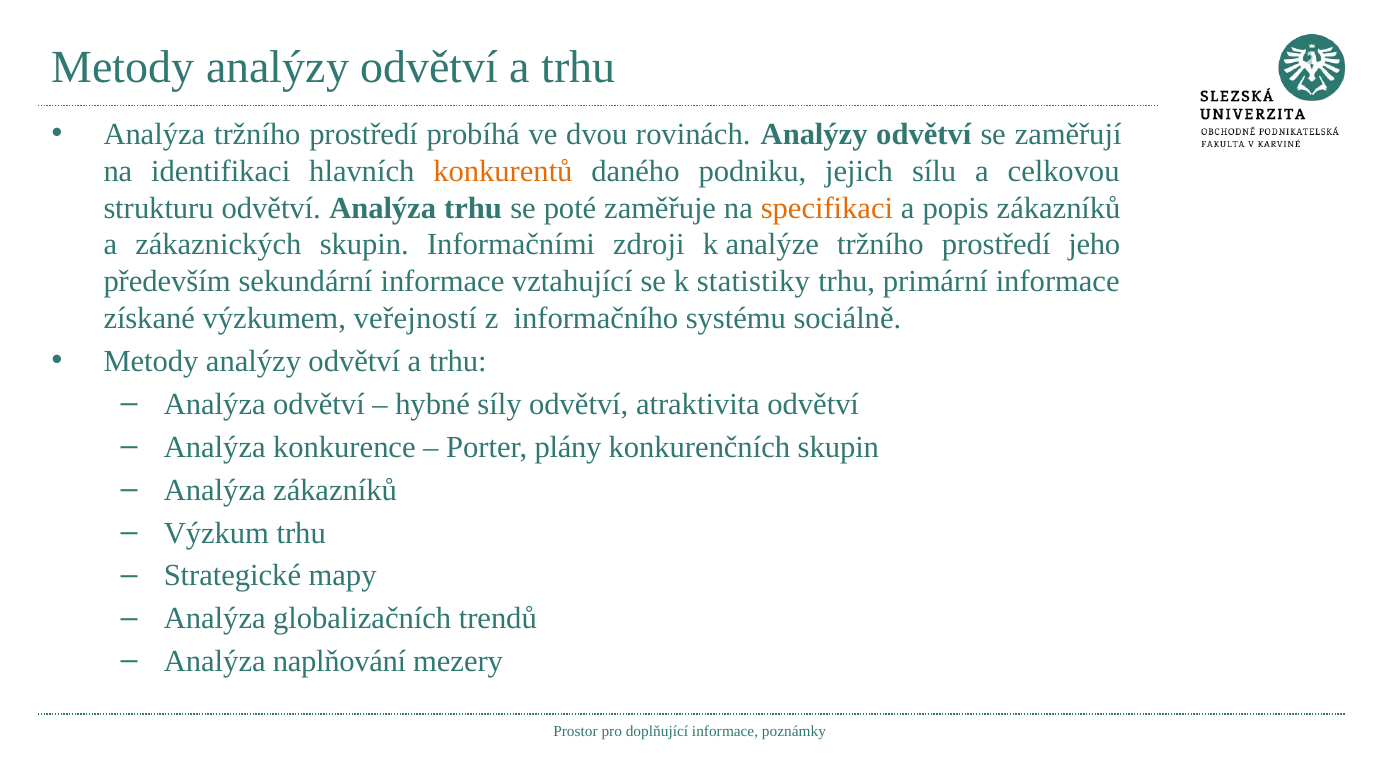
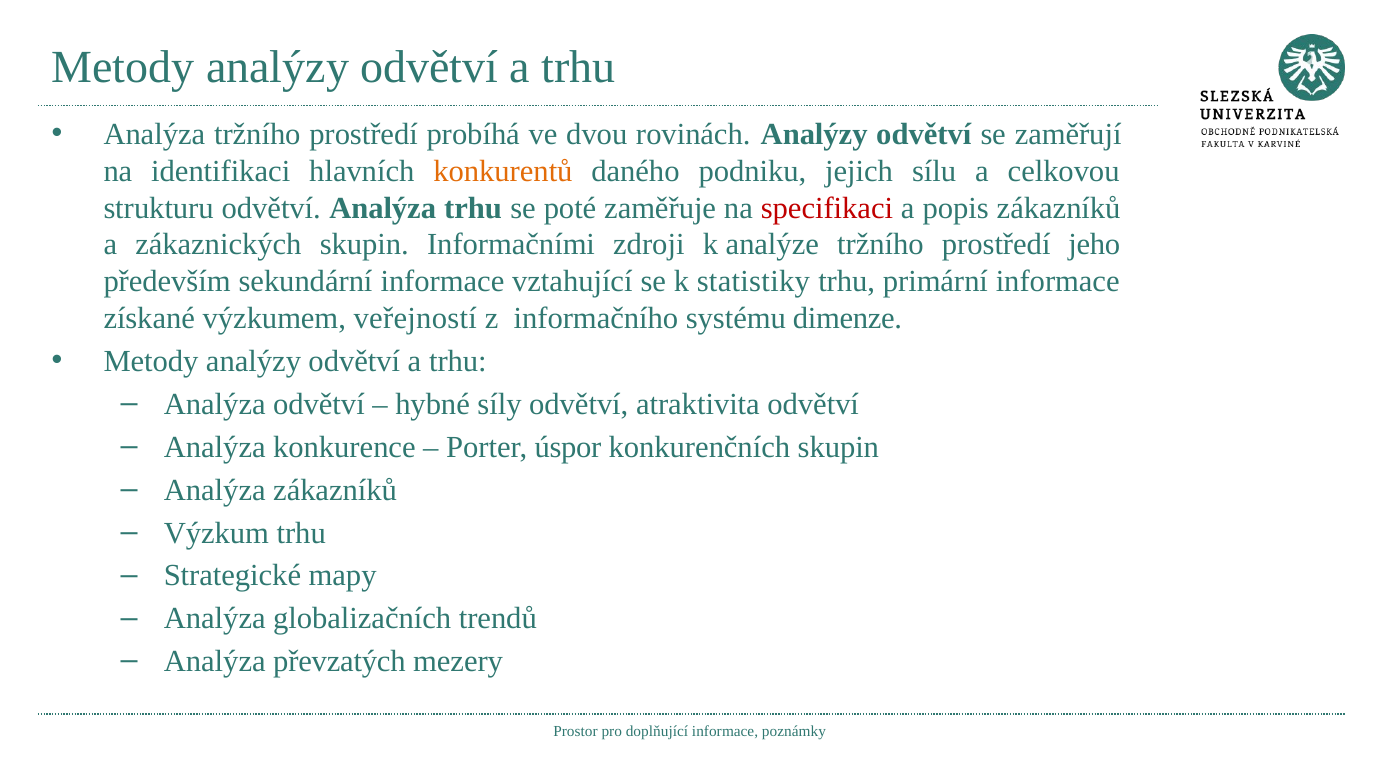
specifikaci colour: orange -> red
sociálně: sociálně -> dimenze
plány: plány -> úspor
naplňování: naplňování -> převzatých
